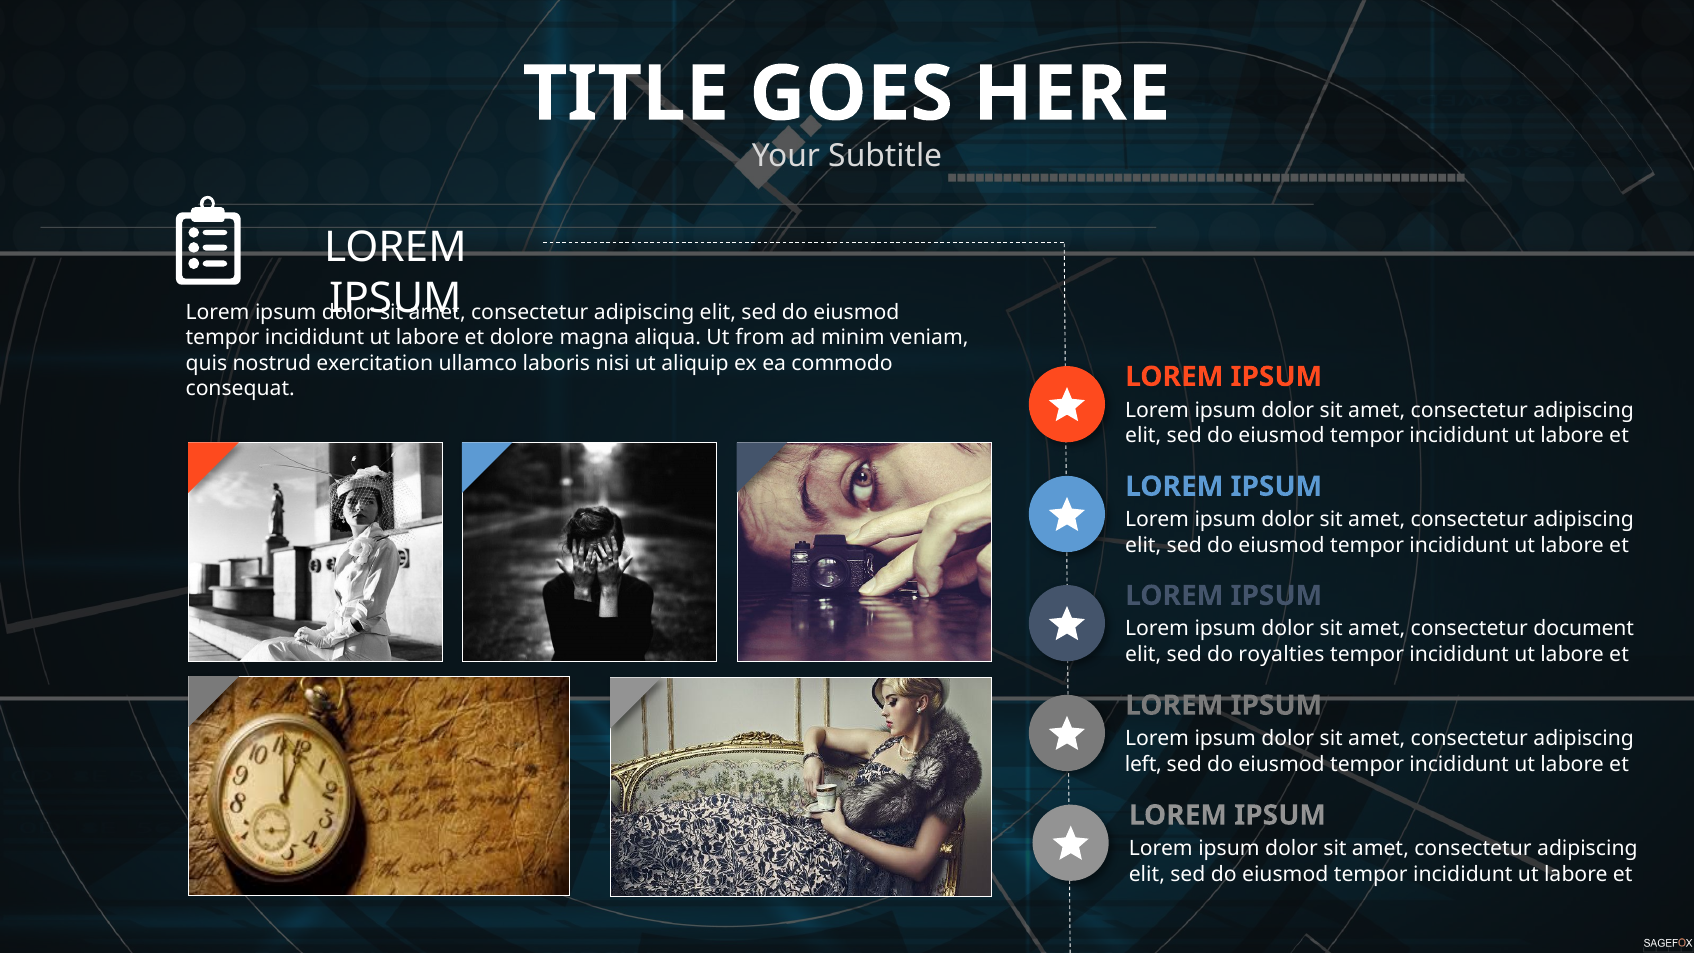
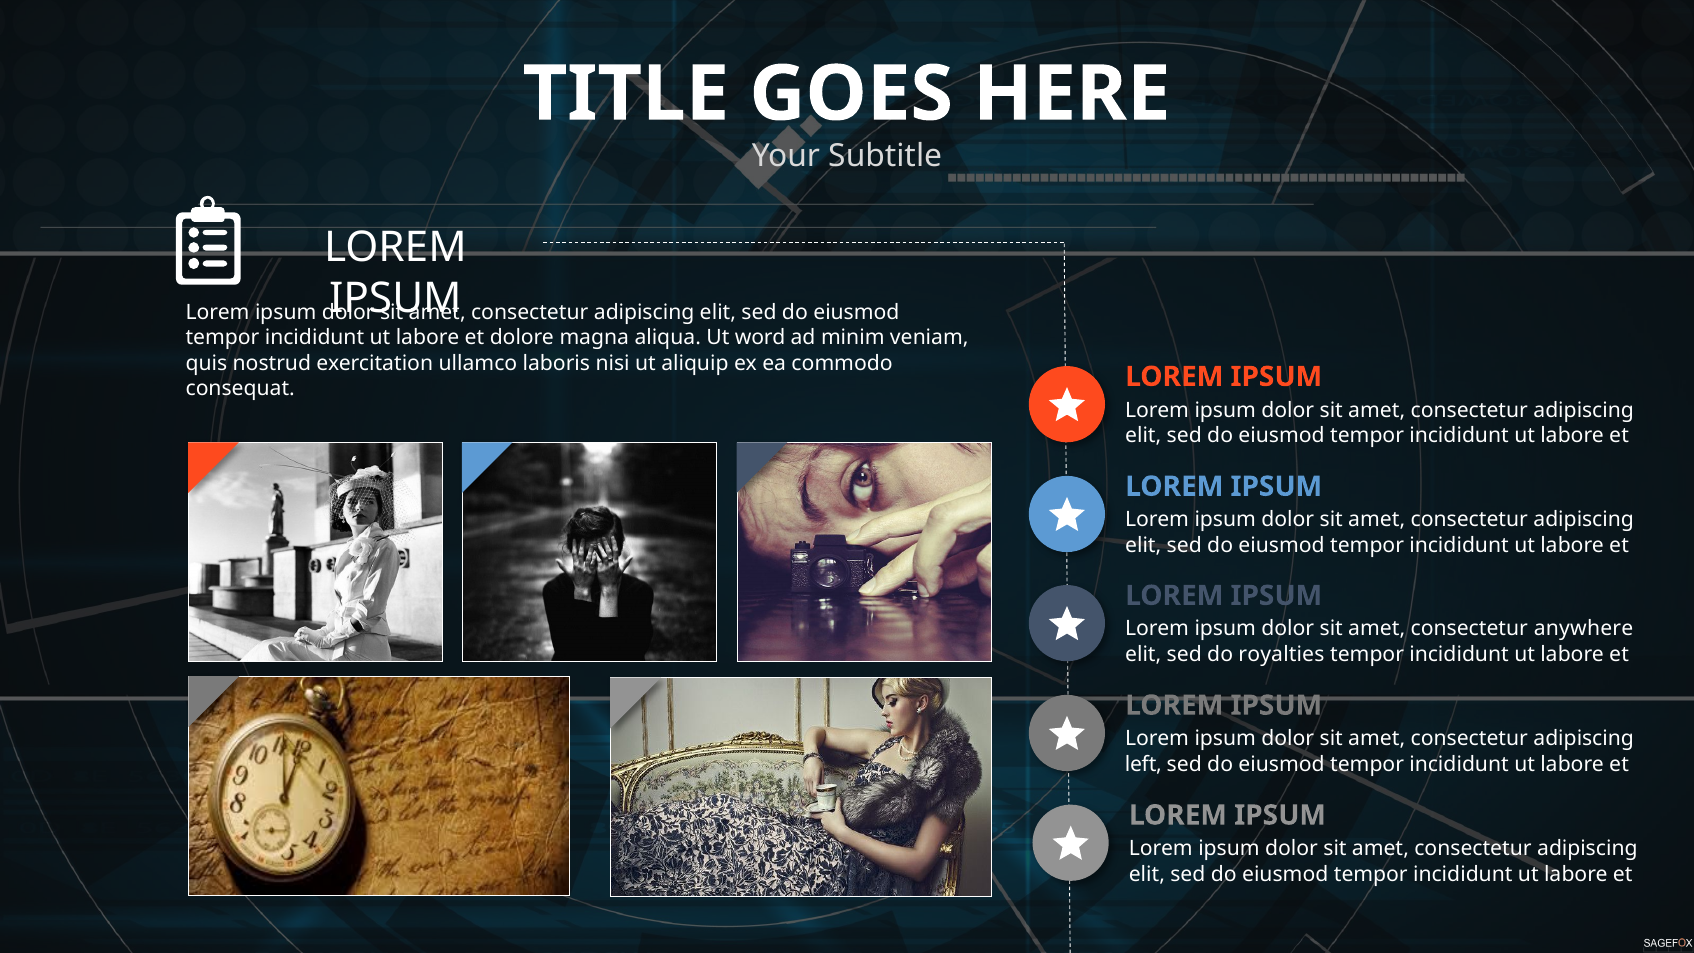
from: from -> word
document: document -> anywhere
